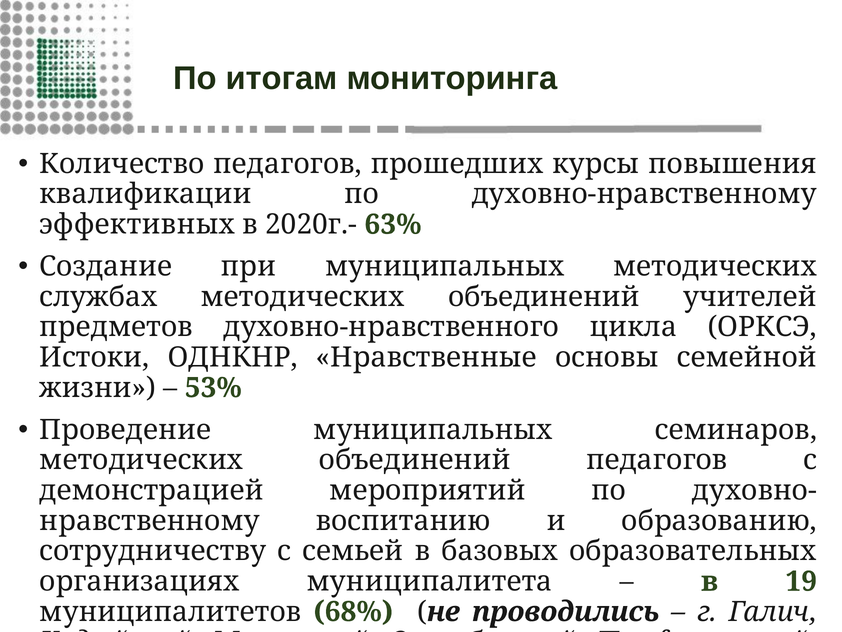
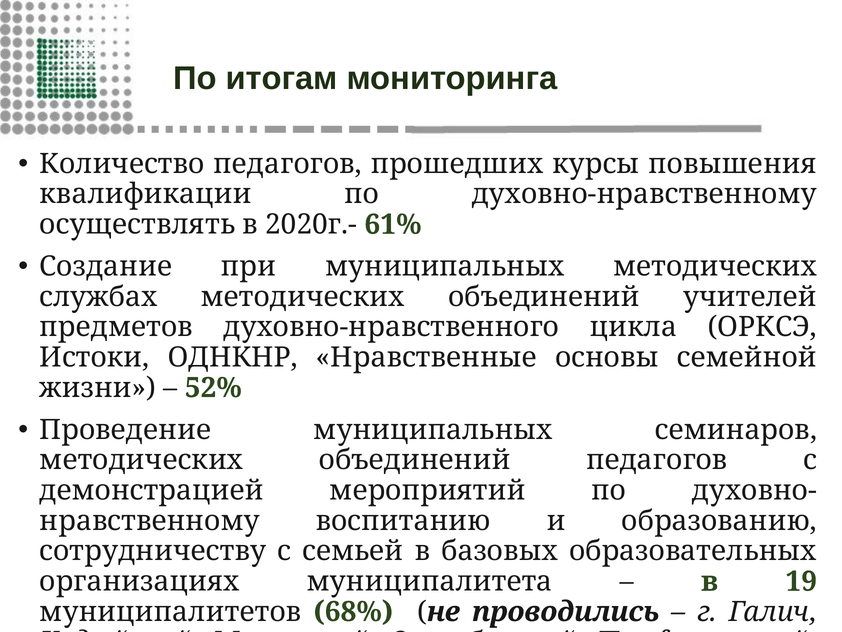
эффективных: эффективных -> осуществлять
63%: 63% -> 61%
53%: 53% -> 52%
